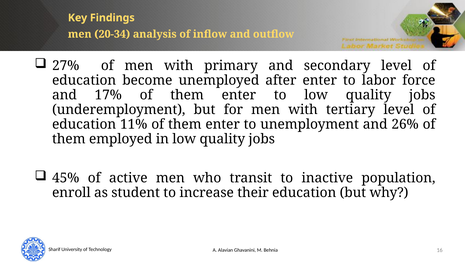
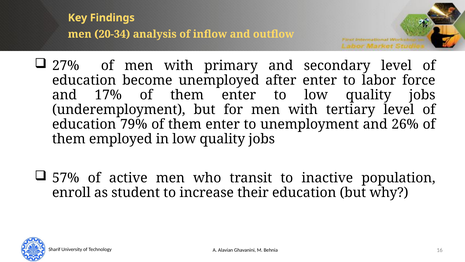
11%: 11% -> 79%
45%: 45% -> 57%
